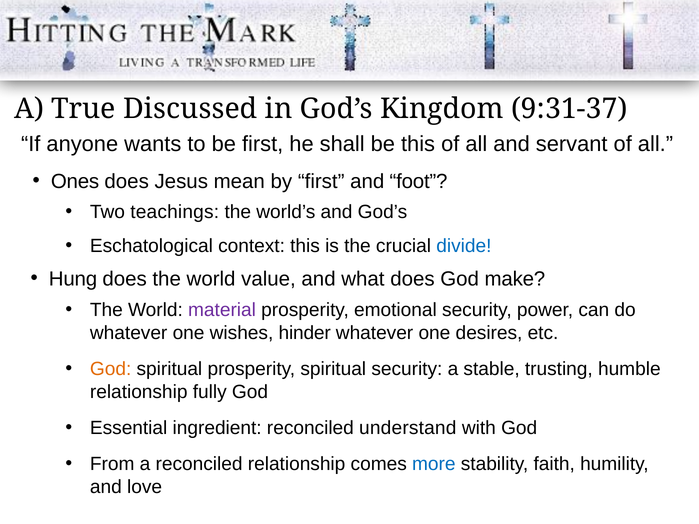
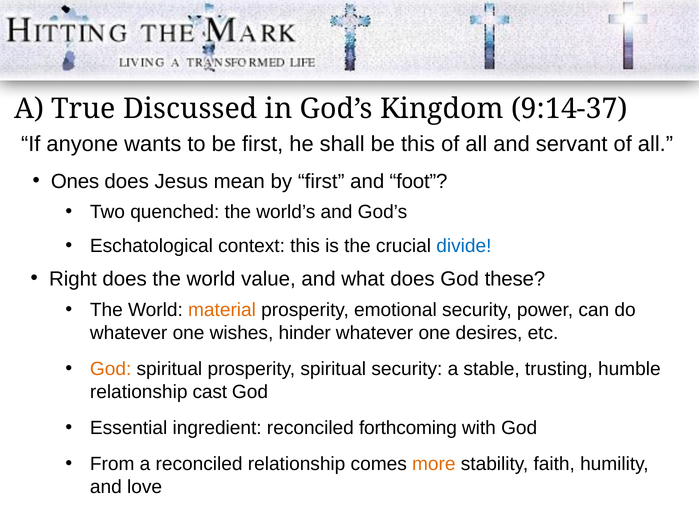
9:31-37: 9:31-37 -> 9:14-37
teachings: teachings -> quenched
Hung: Hung -> Right
make: make -> these
material colour: purple -> orange
fully: fully -> cast
understand: understand -> forthcoming
more colour: blue -> orange
